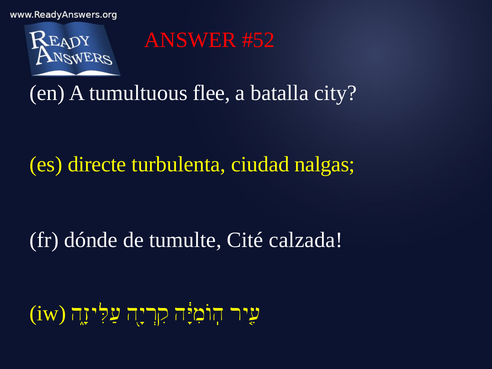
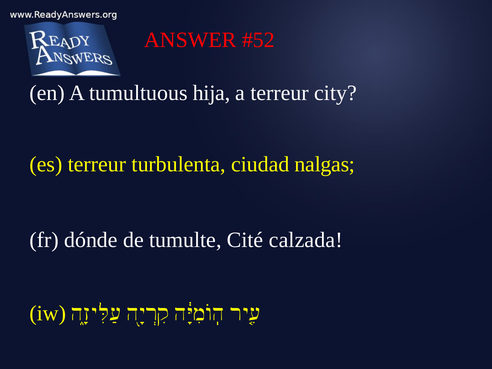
flee: flee -> hija
a batalla: batalla -> terreur
es directe: directe -> terreur
